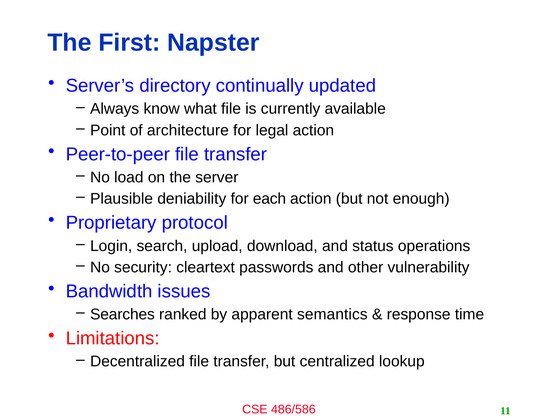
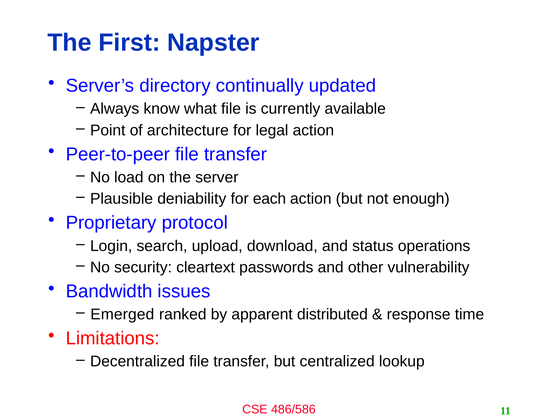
Searches: Searches -> Emerged
semantics: semantics -> distributed
